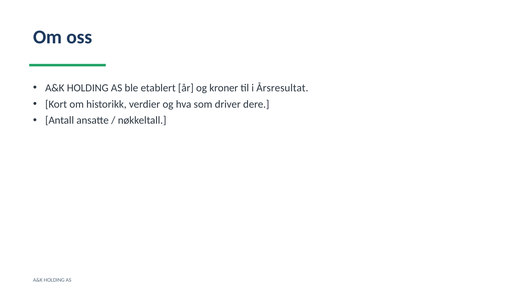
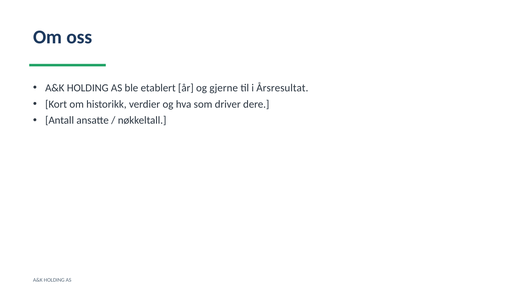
kroner: kroner -> gjerne
